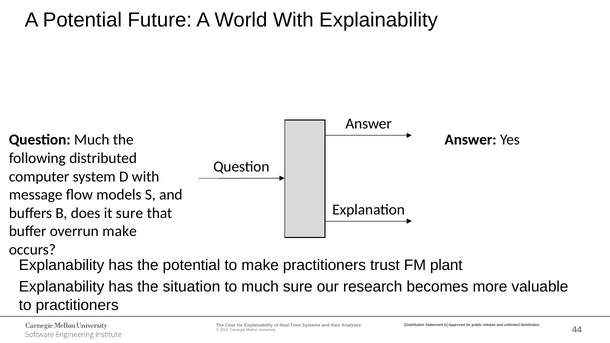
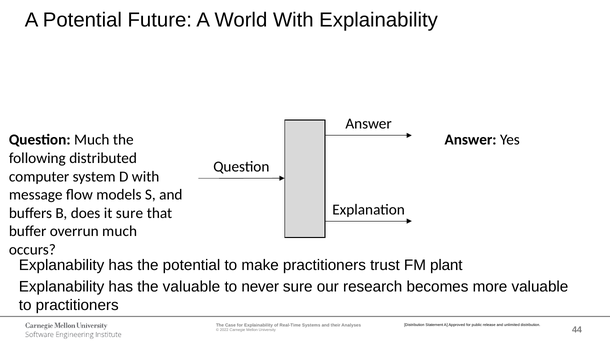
overrun make: make -> much
the situation: situation -> valuable
to much: much -> never
